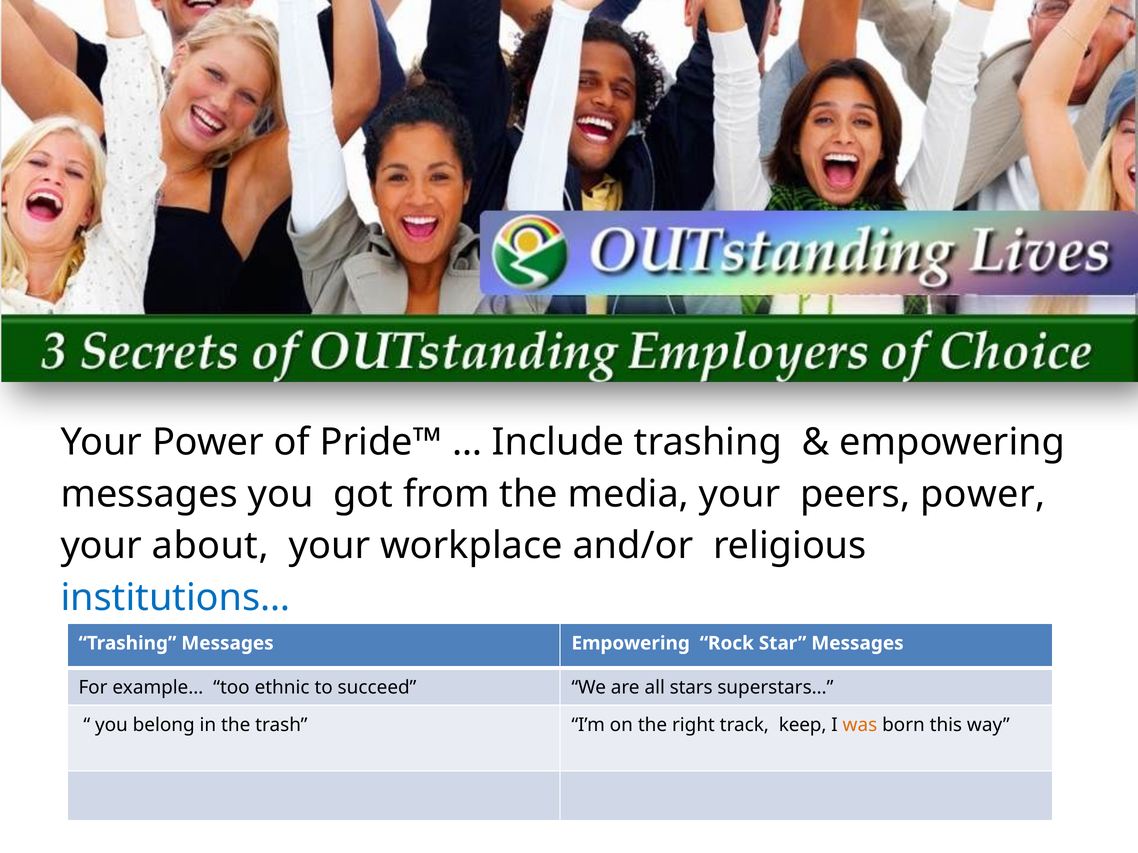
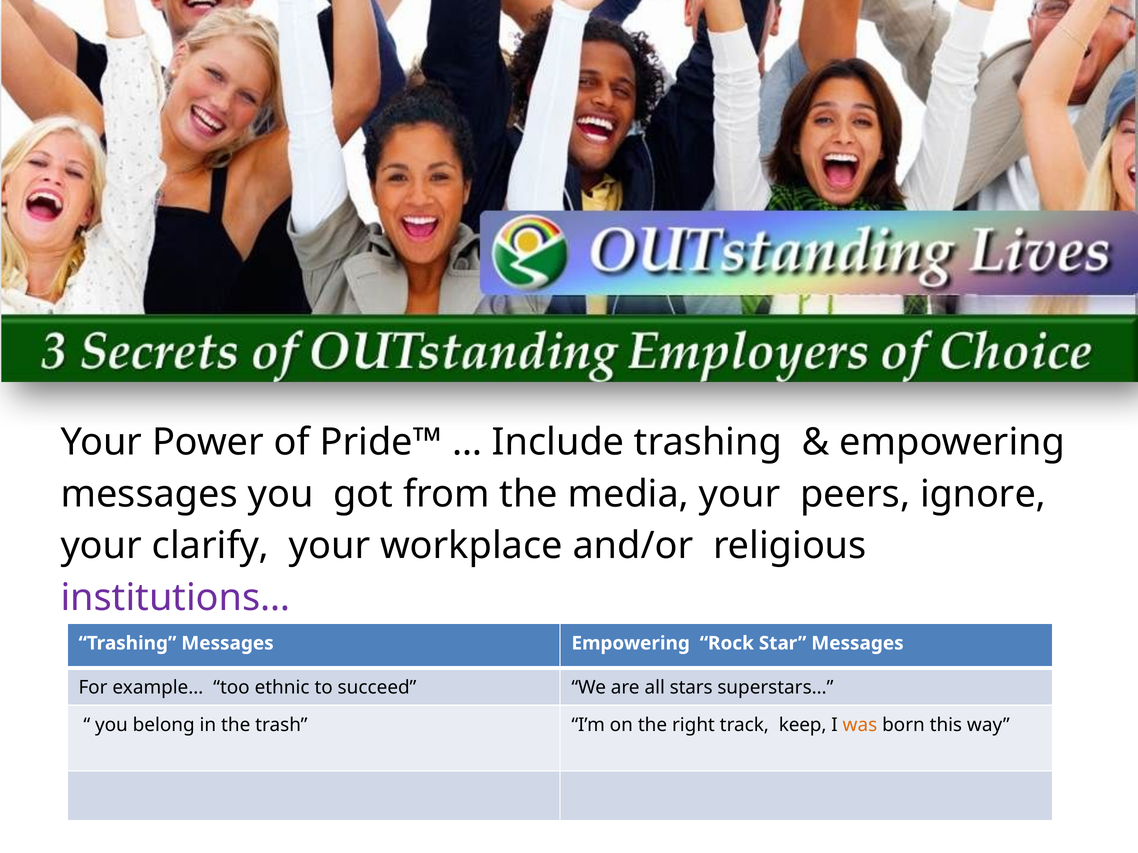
peers power: power -> ignore
about: about -> clarify
institutions… colour: blue -> purple
